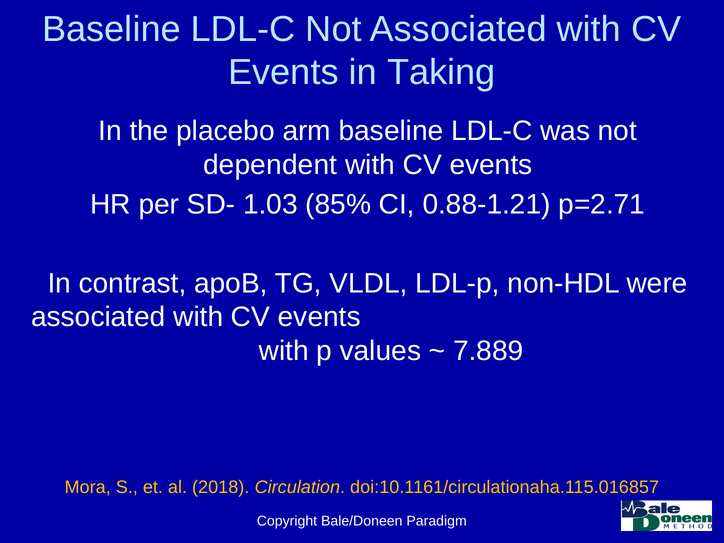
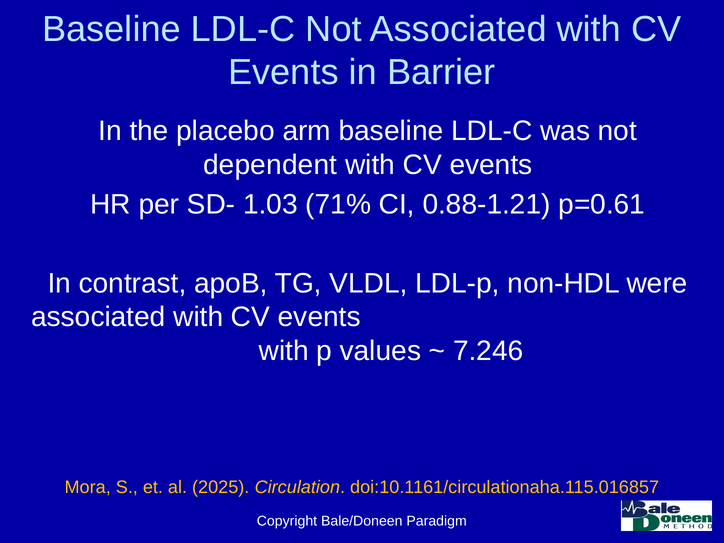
Taking: Taking -> Barrier
85%: 85% -> 71%
p=2.71: p=2.71 -> p=0.61
7.889: 7.889 -> 7.246
2018: 2018 -> 2025
